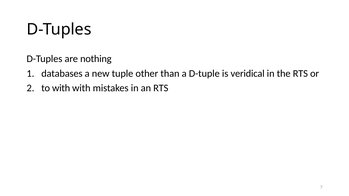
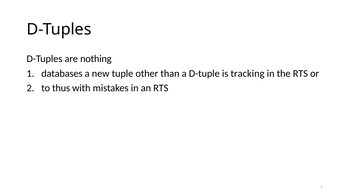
veridical: veridical -> tracking
to with: with -> thus
